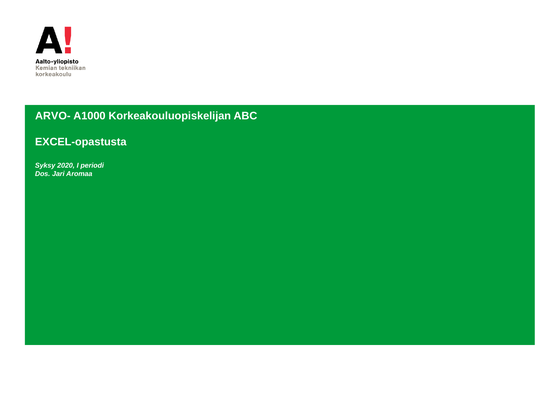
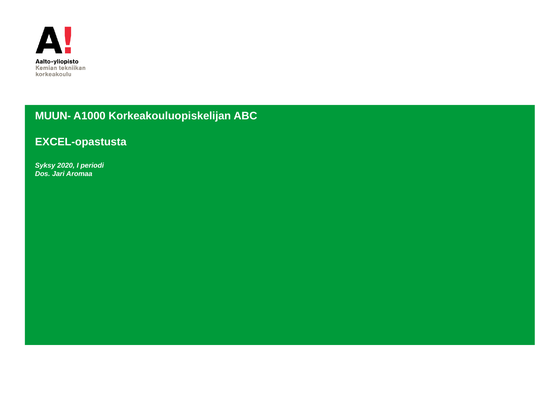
ARVO-: ARVO- -> MUUN-
